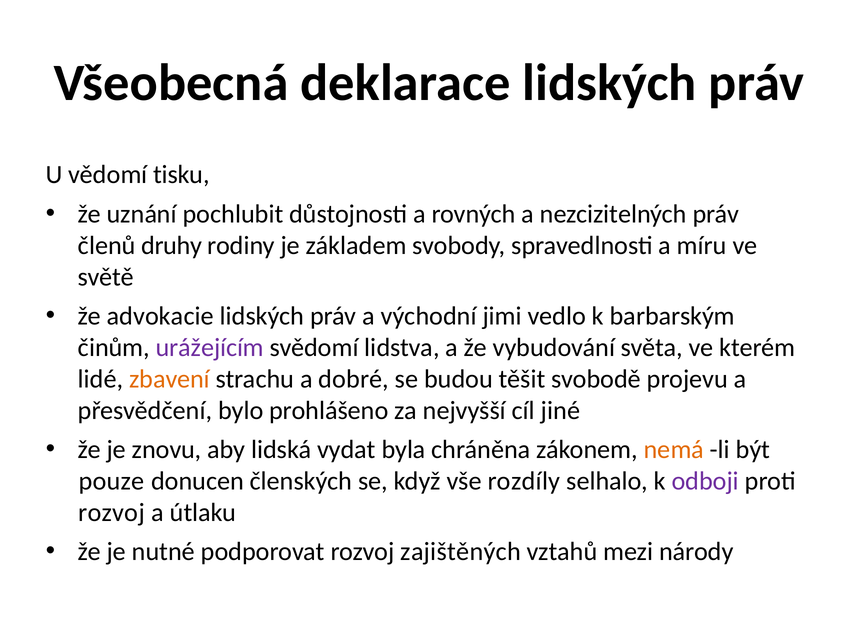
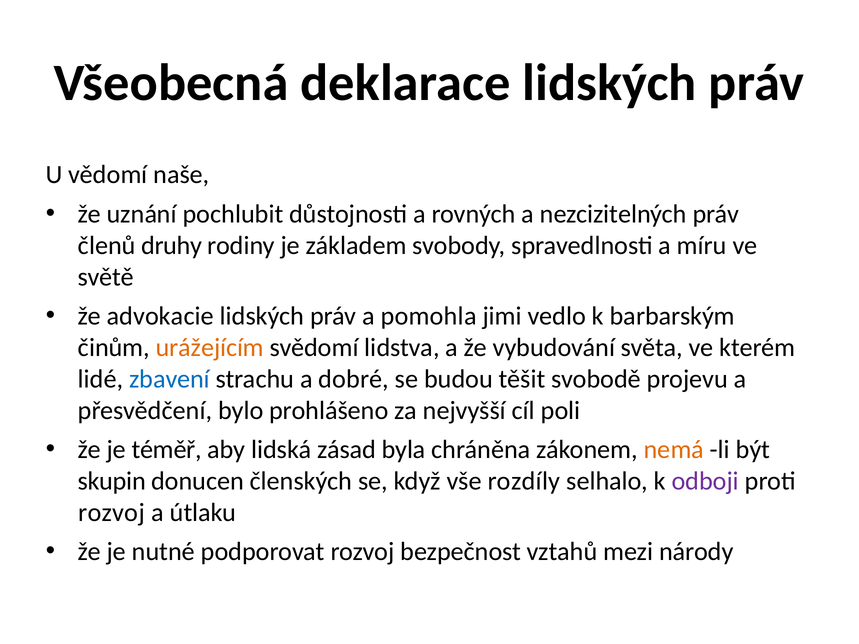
tisku: tisku -> naše
východní: východní -> pomohla
urážejícím colour: purple -> orange
zbavení colour: orange -> blue
jiné: jiné -> poli
znovu: znovu -> téměř
vydat: vydat -> zásad
pouze: pouze -> skupin
zajištěných: zajištěných -> bezpečnost
